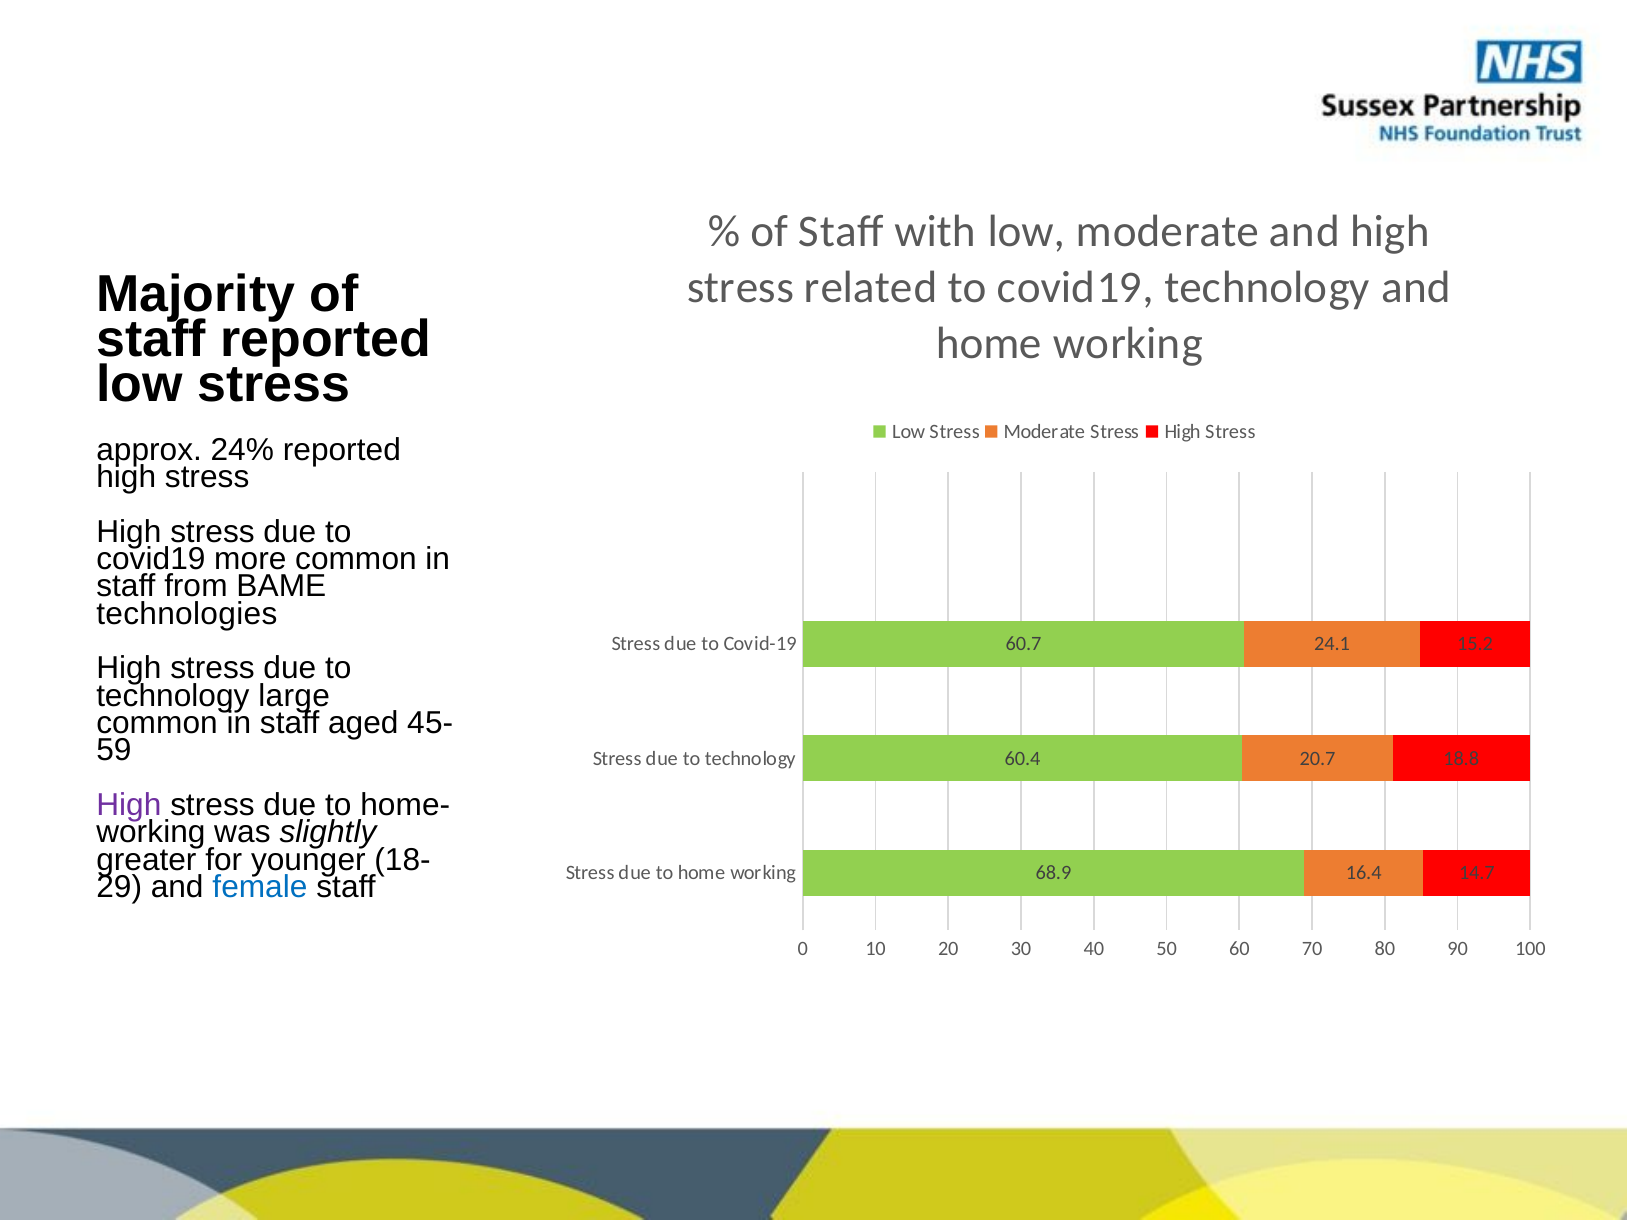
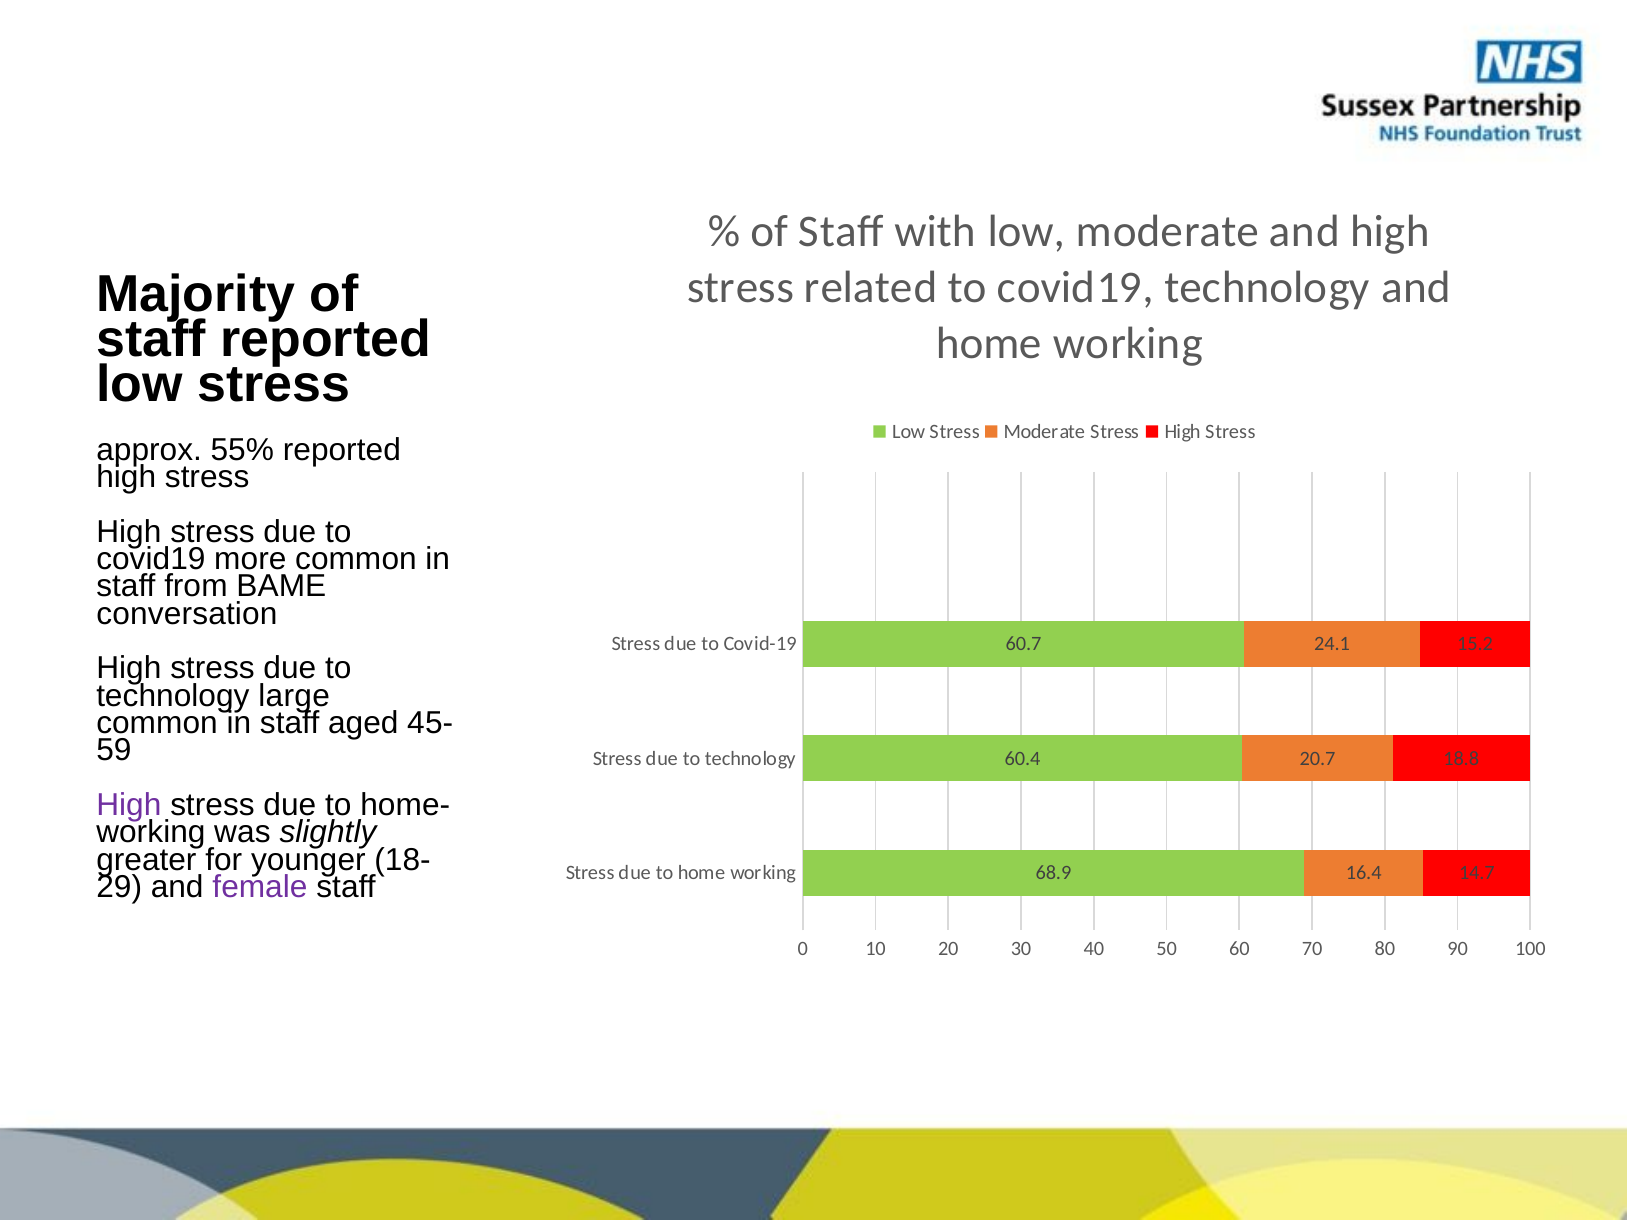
24%: 24% -> 55%
technologies: technologies -> conversation
female colour: blue -> purple
